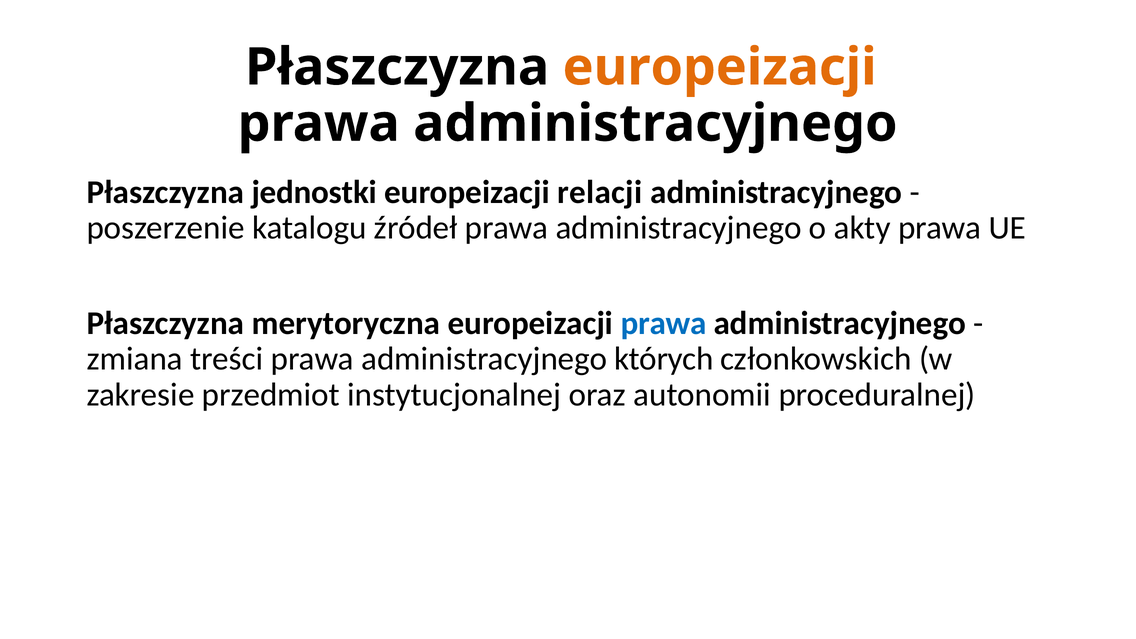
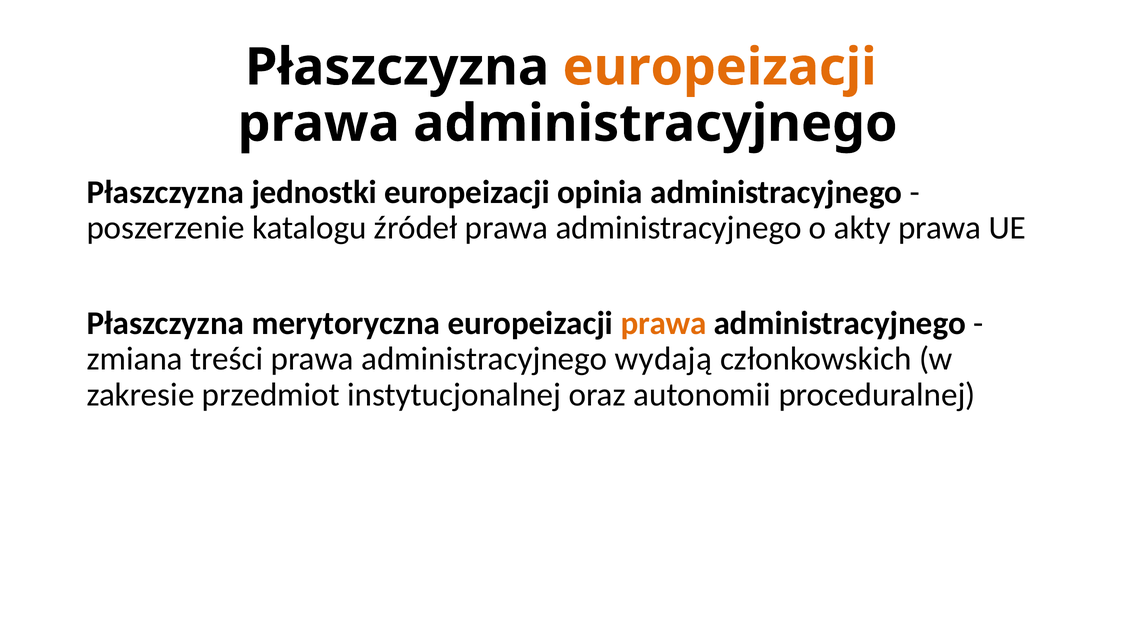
relacji: relacji -> opinia
prawa at (663, 323) colour: blue -> orange
których: których -> wydają
